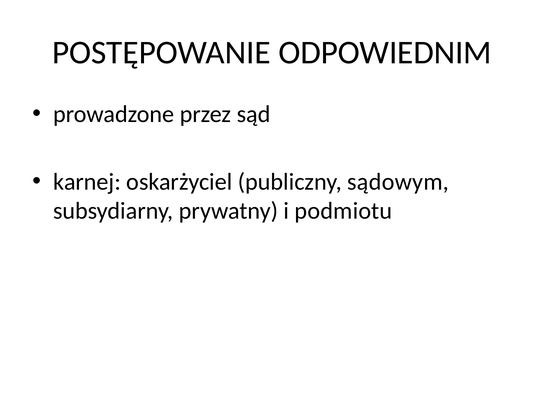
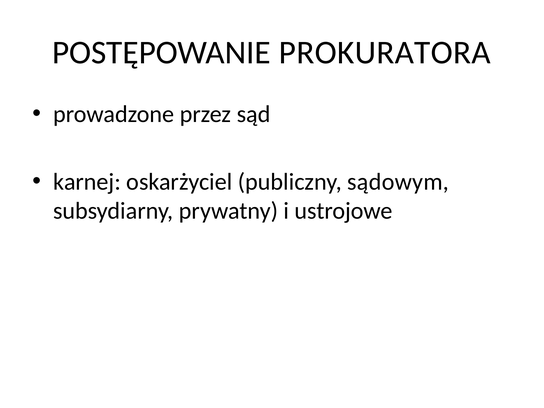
ODPOWIEDNIM: ODPOWIEDNIM -> PROKURATORA
podmiotu: podmiotu -> ustrojowe
